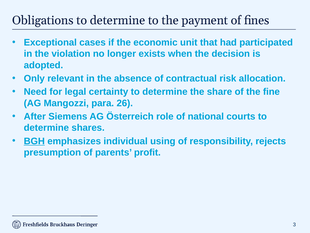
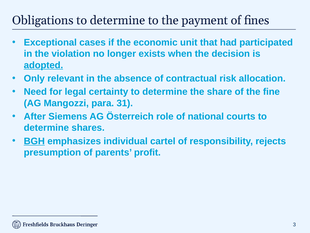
adopted underline: none -> present
26: 26 -> 31
using: using -> cartel
